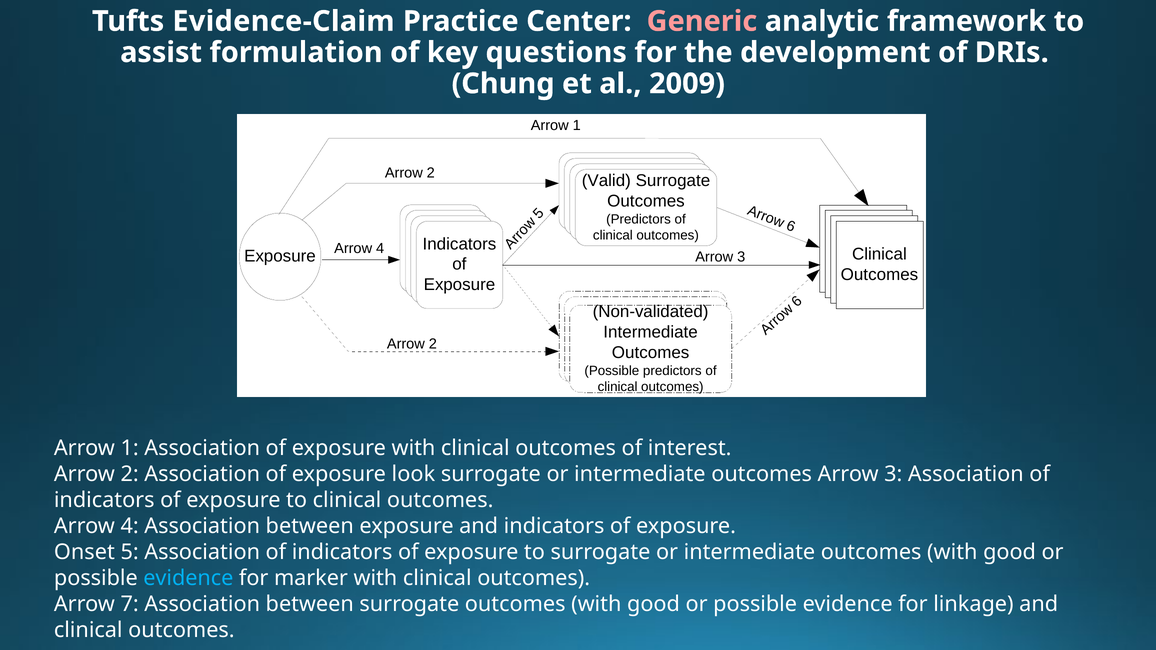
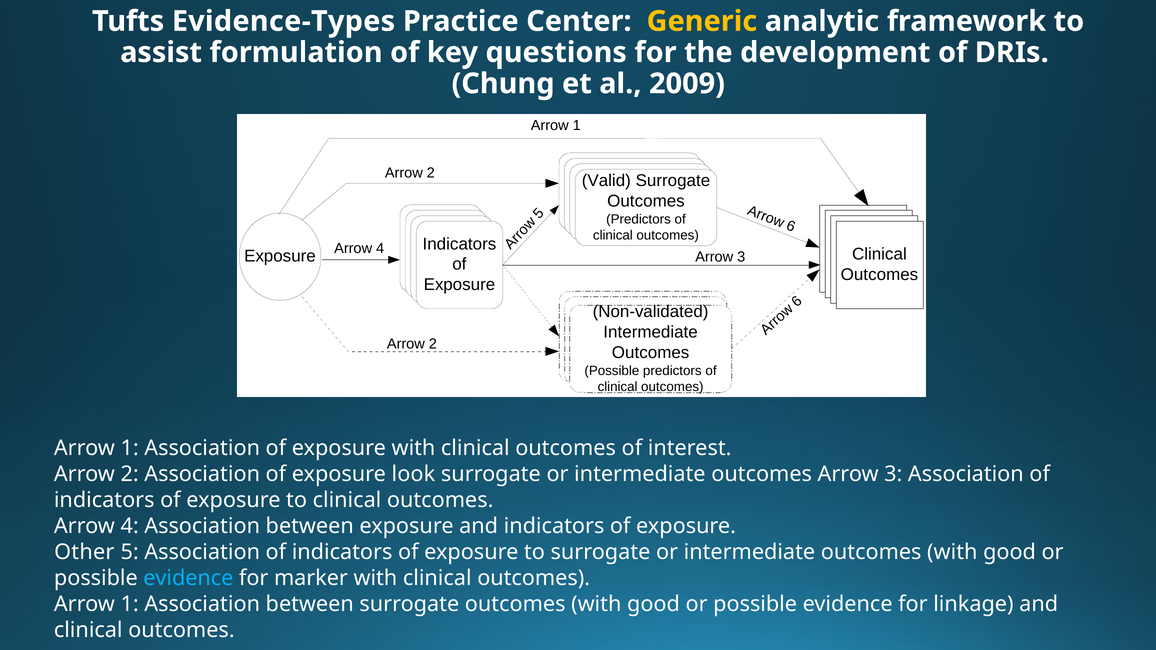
Evidence-Claim: Evidence-Claim -> Evidence-Types
Generic colour: pink -> yellow
Onset: Onset -> Other
7 at (130, 605): 7 -> 1
